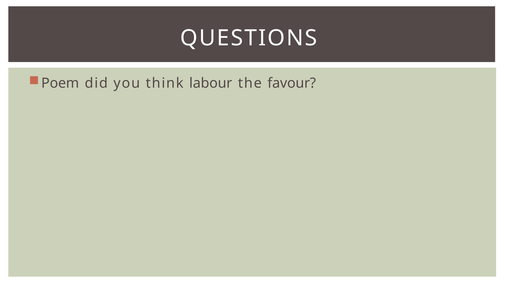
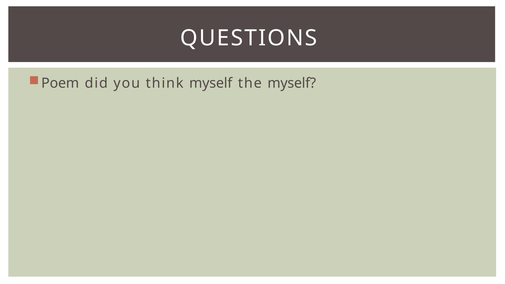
think labour: labour -> myself
the favour: favour -> myself
